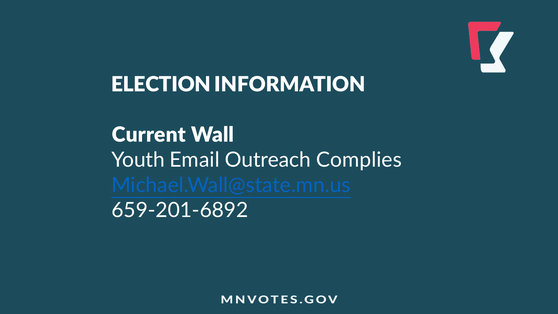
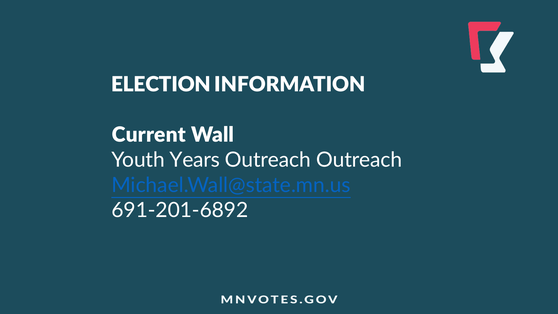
Email: Email -> Years
Outreach Complies: Complies -> Outreach
659-201-6892: 659-201-6892 -> 691-201-6892
